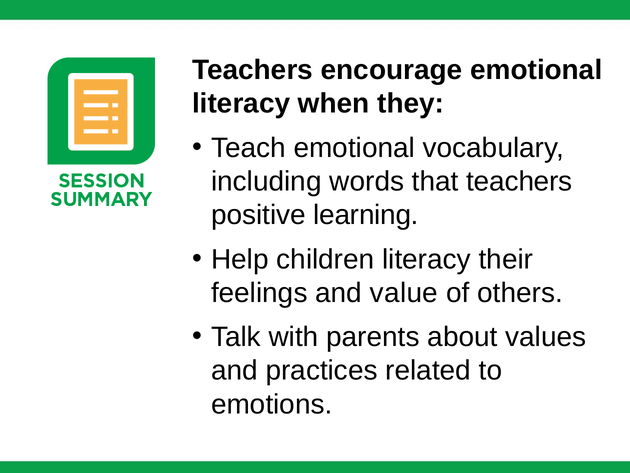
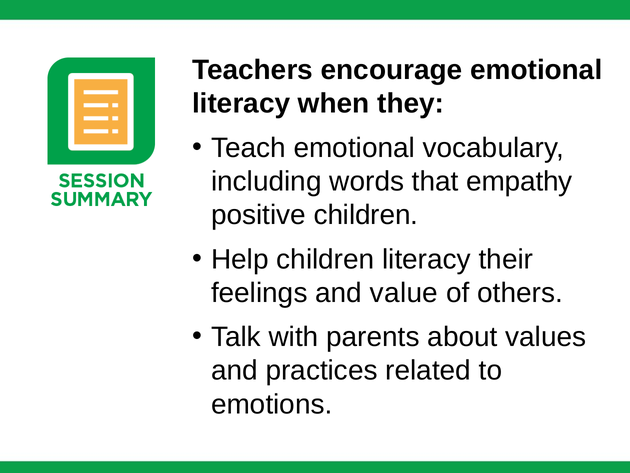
that teachers: teachers -> empathy
positive learning: learning -> children
